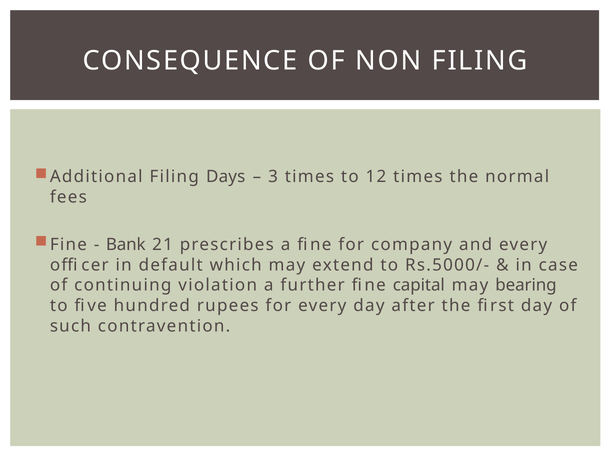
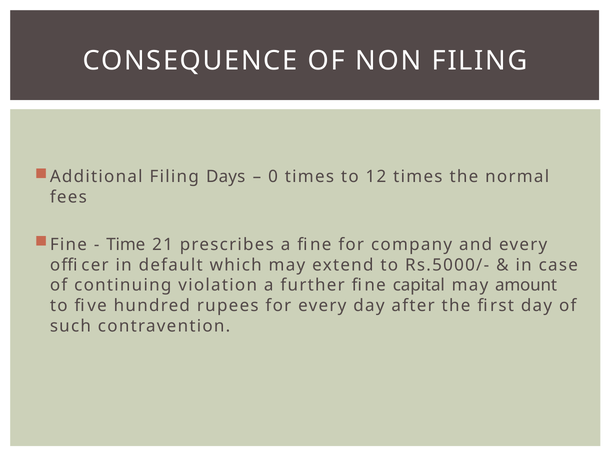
3: 3 -> 0
Bank: Bank -> Time
bearing: bearing -> amount
